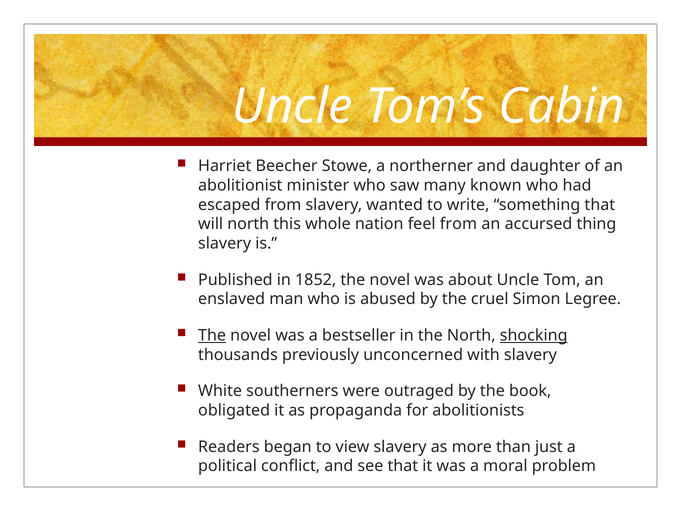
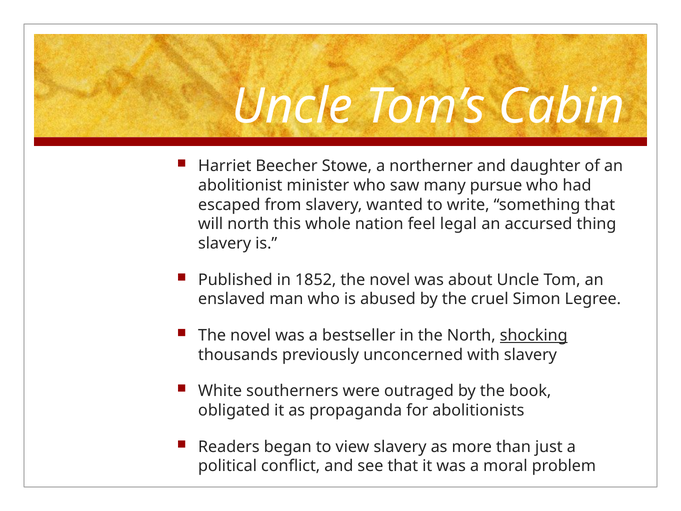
known: known -> pursue
feel from: from -> legal
The at (212, 335) underline: present -> none
